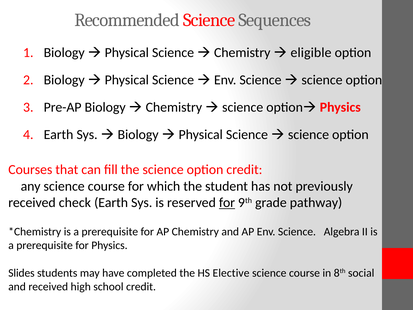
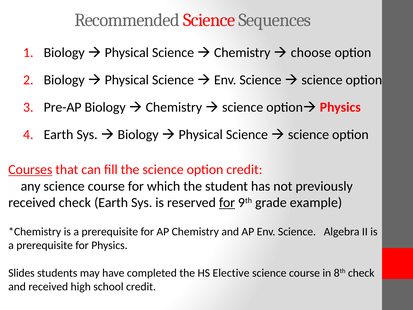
eligible: eligible -> choose
Courses underline: none -> present
pathway: pathway -> example
8th social: social -> check
